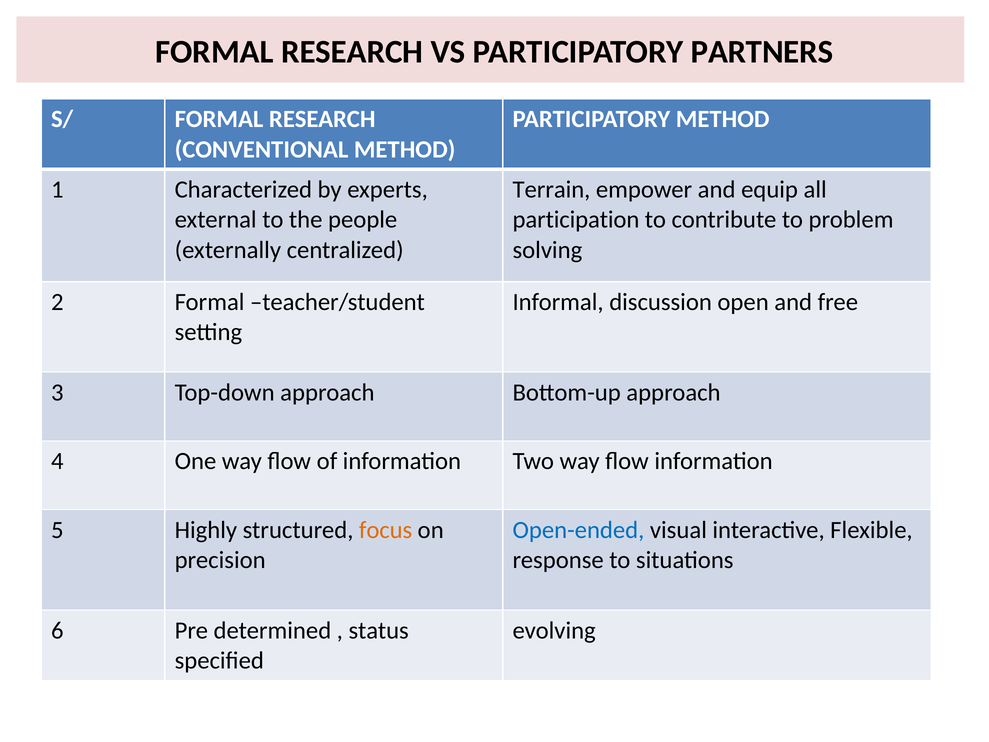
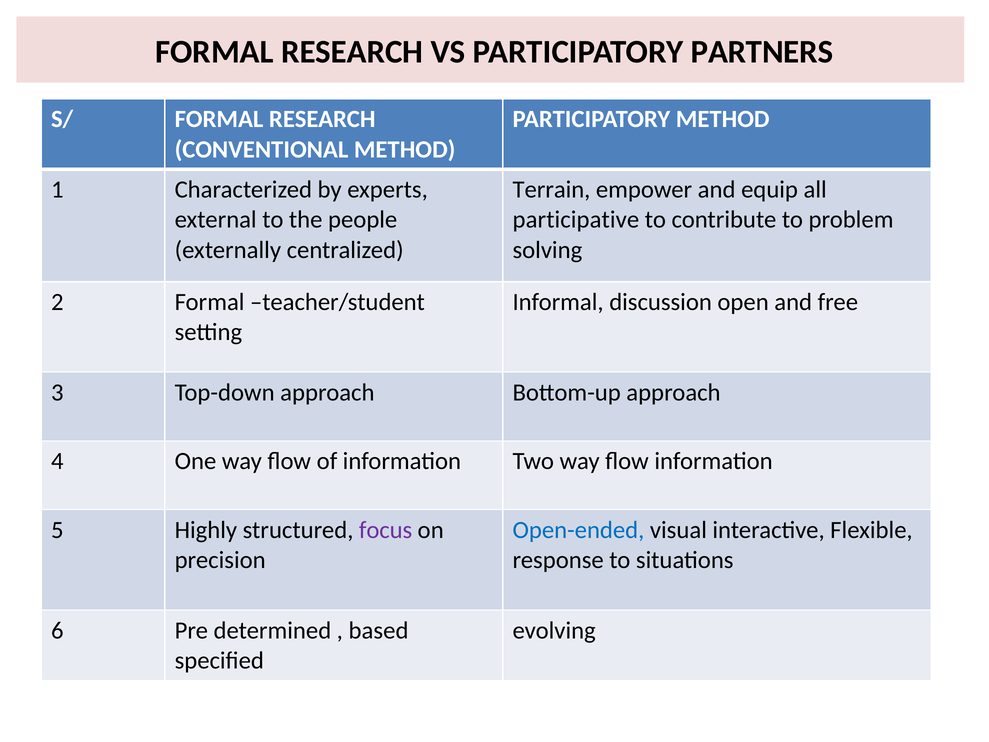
participation: participation -> participative
focus colour: orange -> purple
status: status -> based
